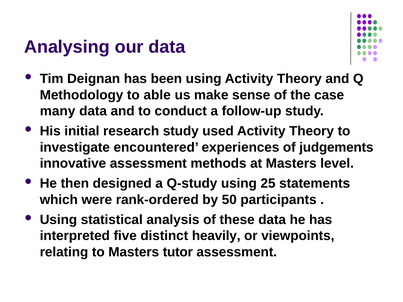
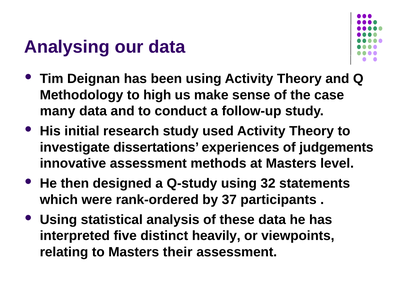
able: able -> high
encountered: encountered -> dissertations
25: 25 -> 32
50: 50 -> 37
tutor: tutor -> their
